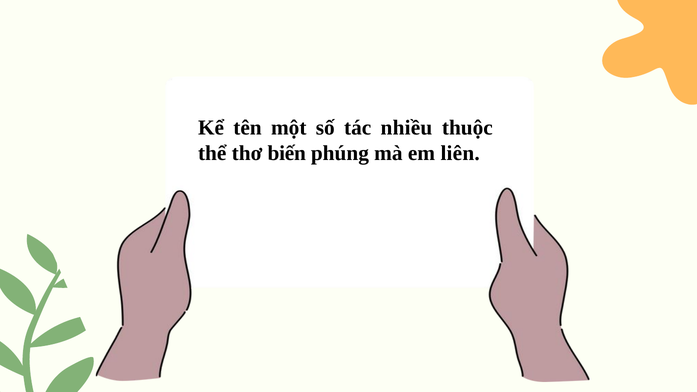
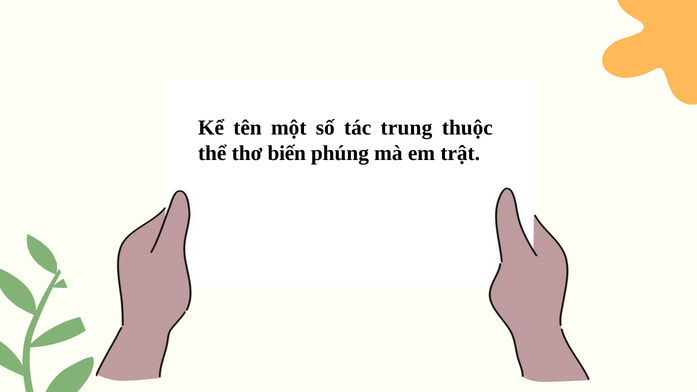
nhiều: nhiều -> trung
liên: liên -> trật
